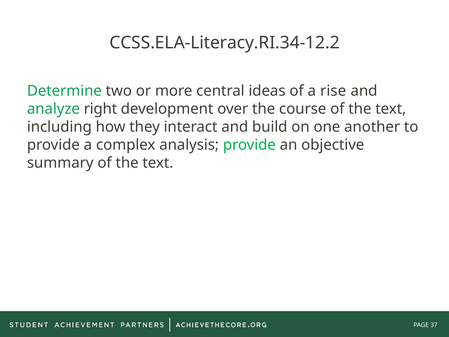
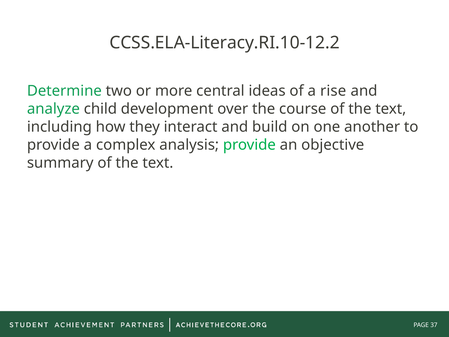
CCSS.ELA-Literacy.RI.34-12.2: CCSS.ELA-Literacy.RI.34-12.2 -> CCSS.ELA-Literacy.RI.10-12.2
right: right -> child
